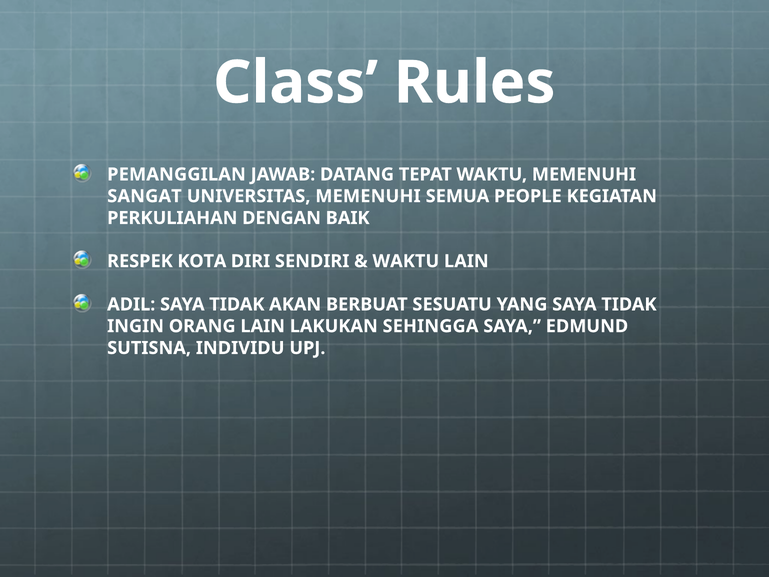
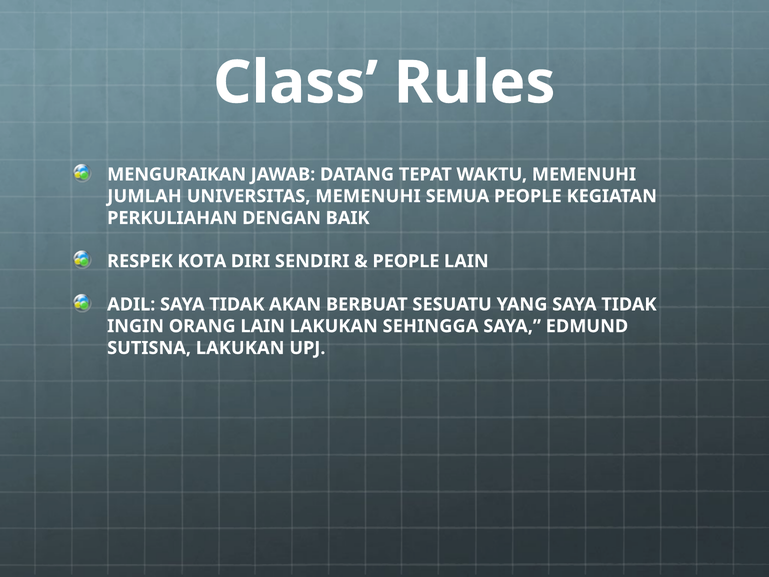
PEMANGGILAN: PEMANGGILAN -> MENGURAIKAN
SANGAT: SANGAT -> JUMLAH
WAKTU at (406, 261): WAKTU -> PEOPLE
SUTISNA INDIVIDU: INDIVIDU -> LAKUKAN
